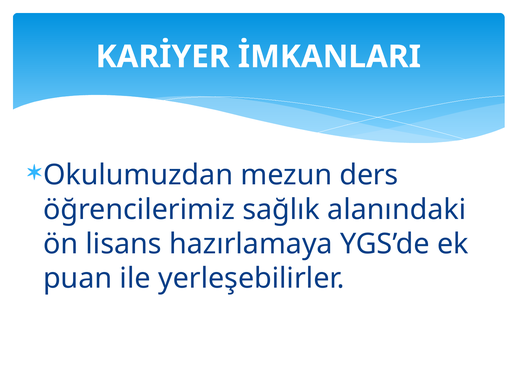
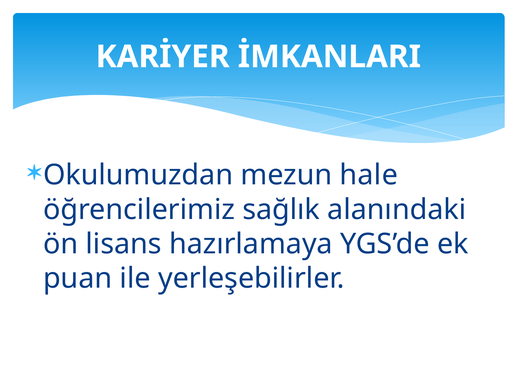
ders: ders -> hale
